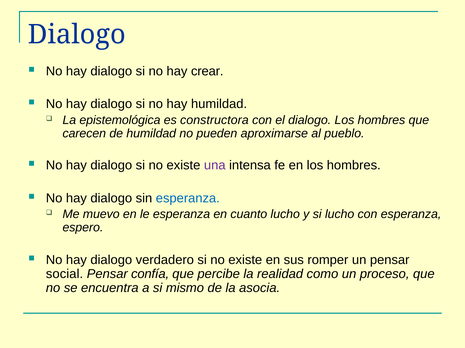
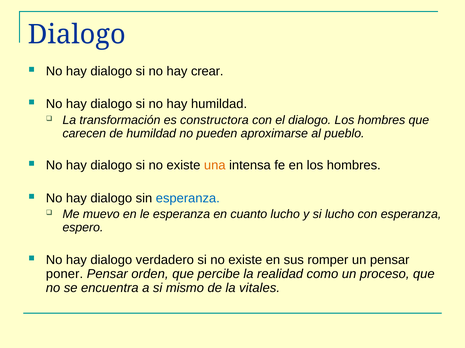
epistemológica: epistemológica -> transformación
una colour: purple -> orange
social: social -> poner
confía: confía -> orden
asocia: asocia -> vitales
